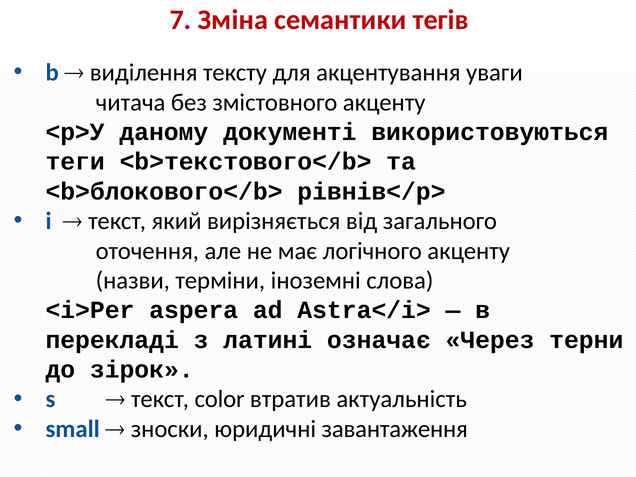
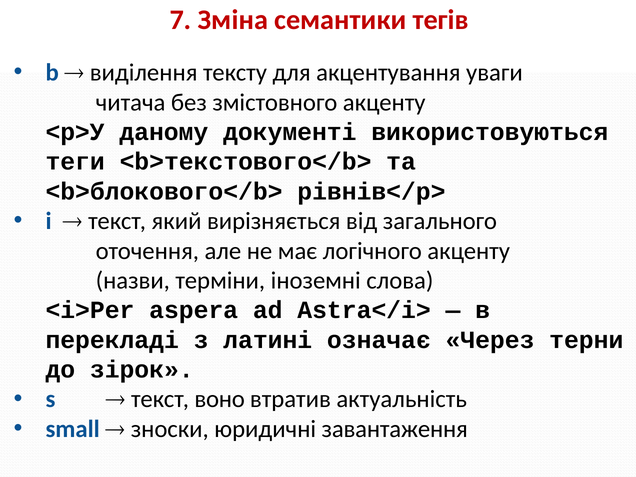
color: color -> воно
